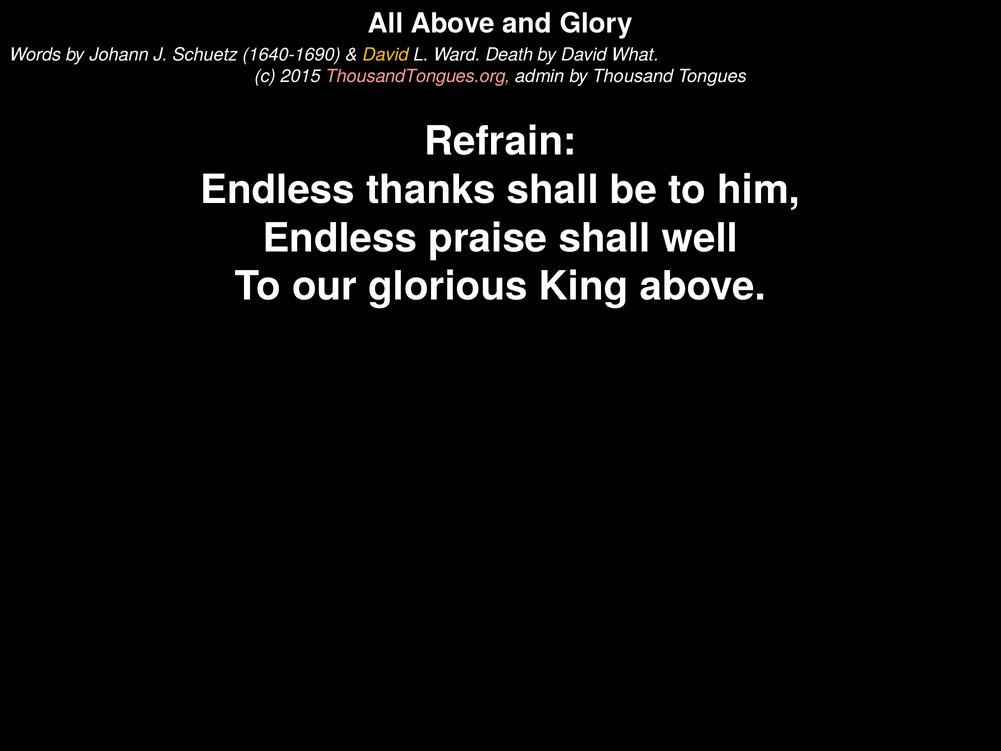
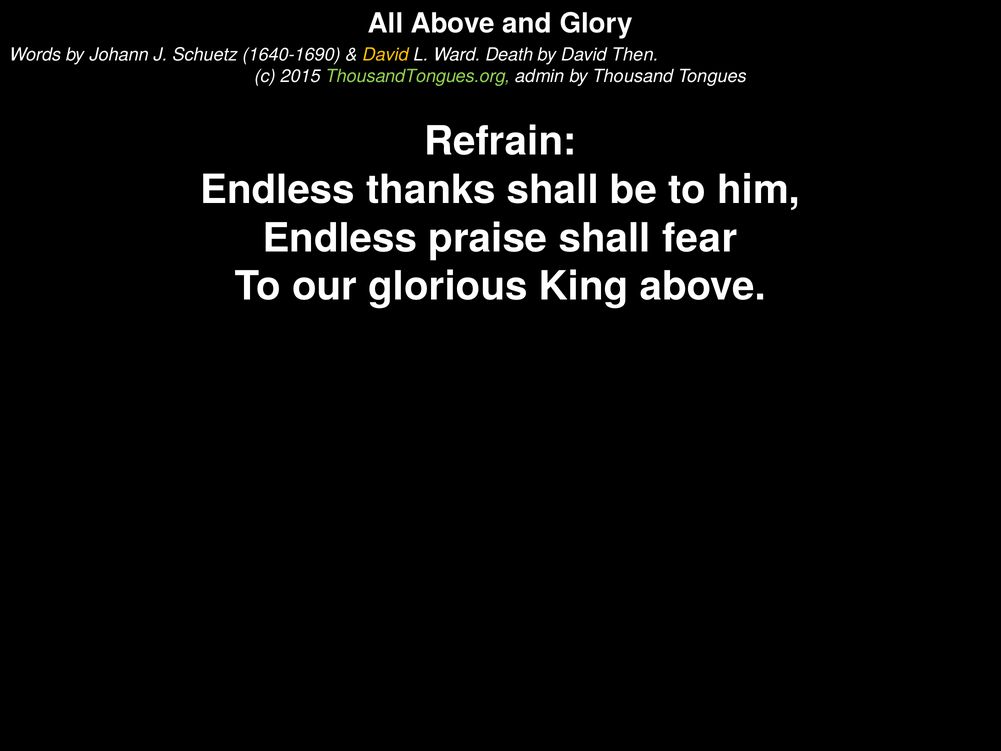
What: What -> Then
ThousandTongues.org colour: pink -> light green
well: well -> fear
